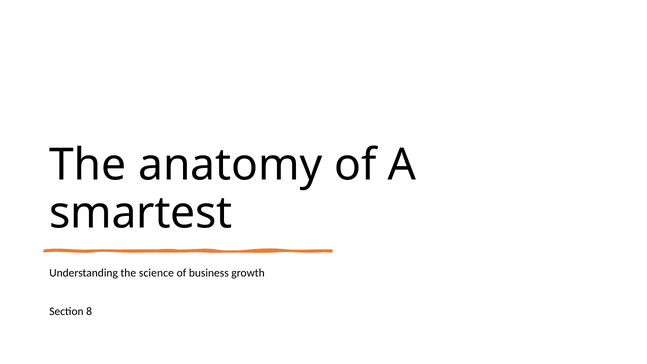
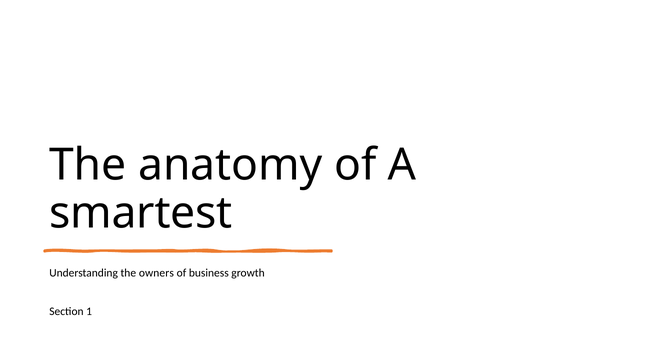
science: science -> owners
8: 8 -> 1
